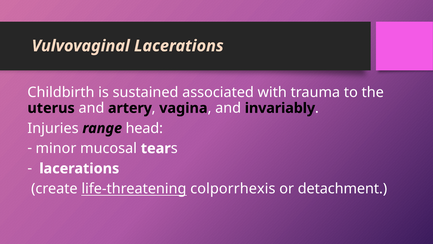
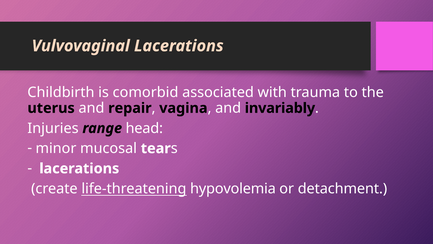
sustained: sustained -> comorbid
artery: artery -> repair
colporrhexis: colporrhexis -> hypovolemia
